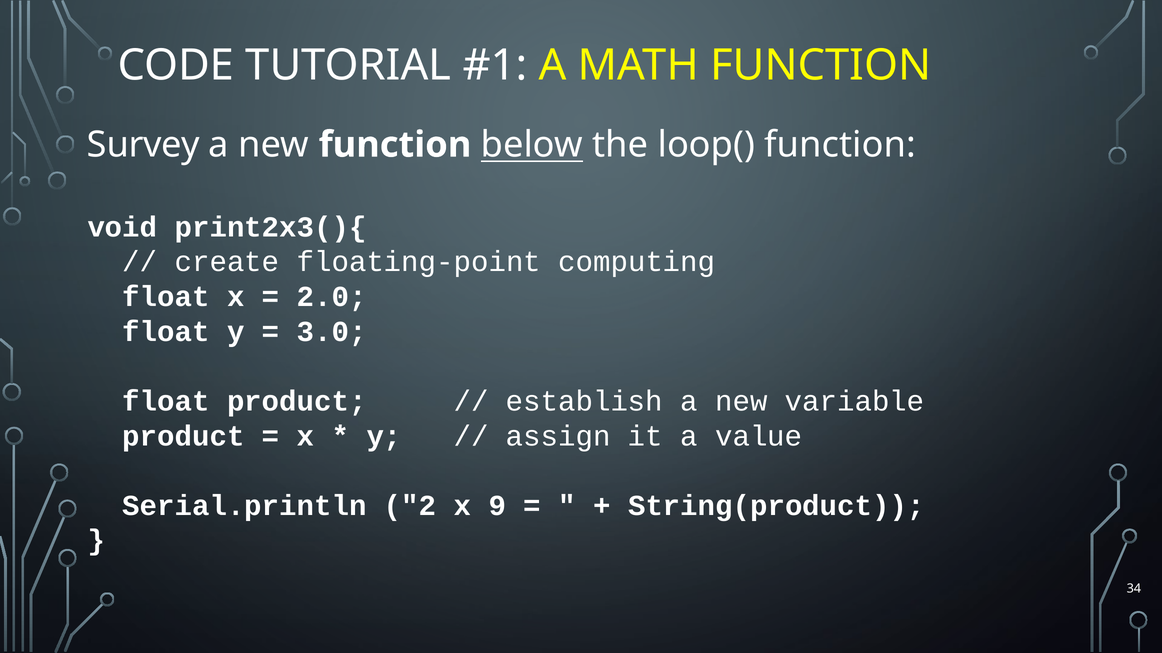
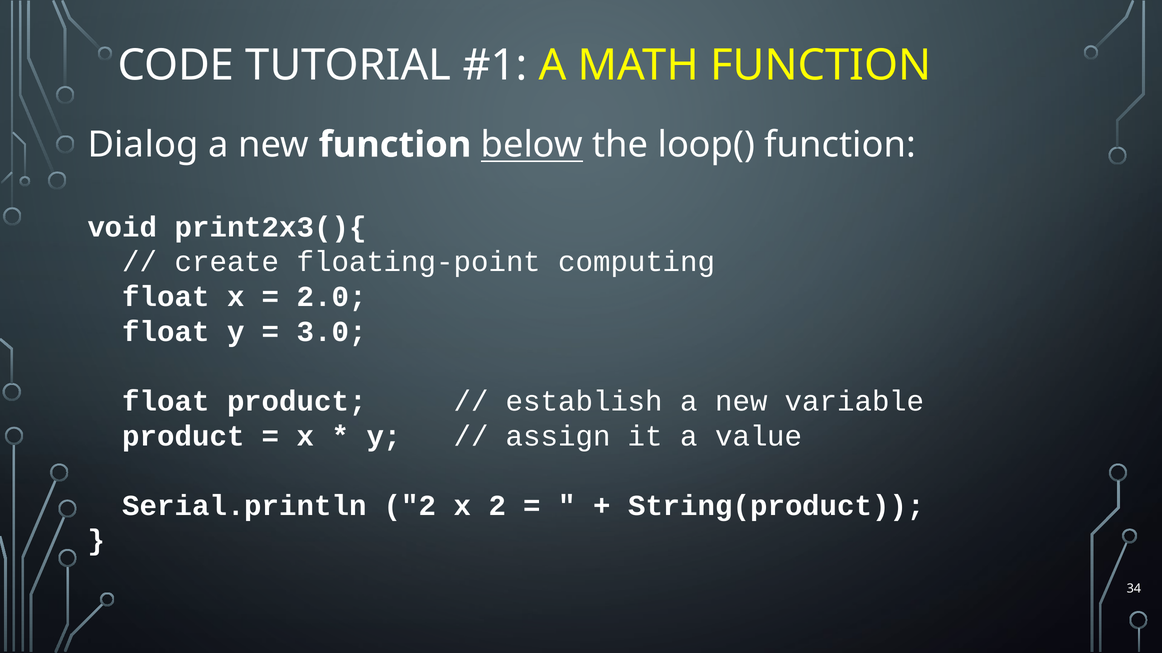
Survey: Survey -> Dialog
x 9: 9 -> 2
